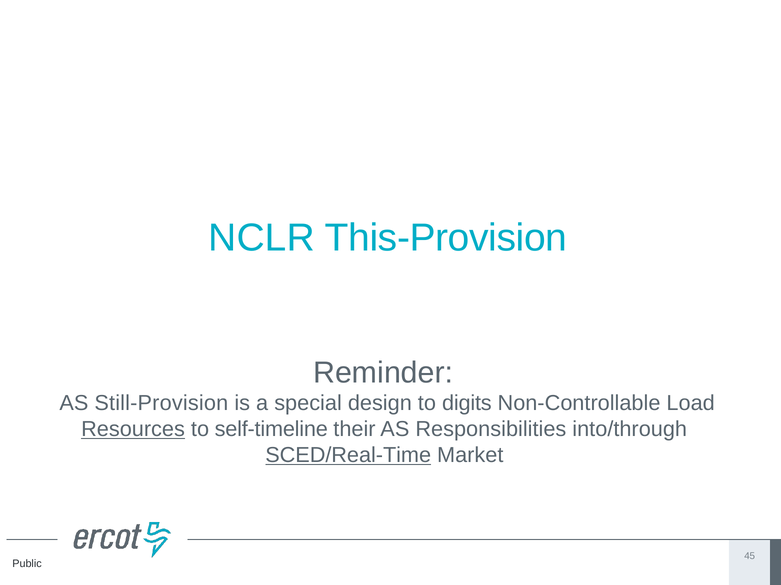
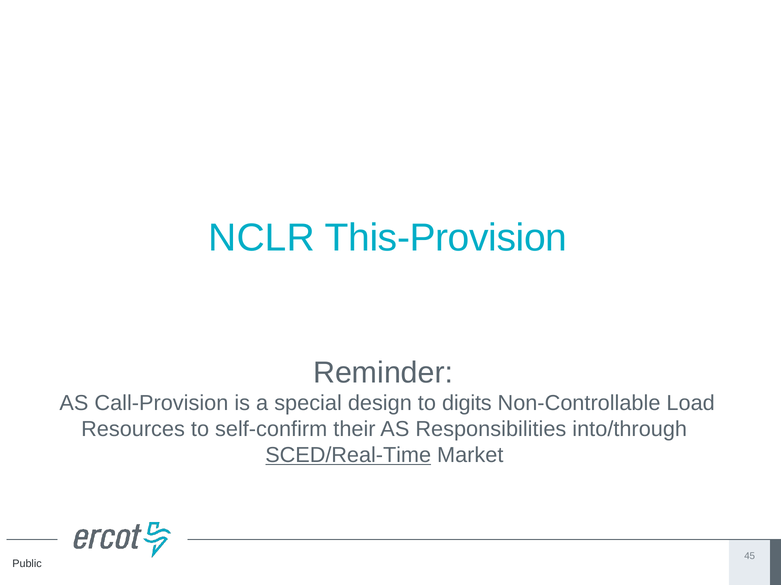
Still-Provision: Still-Provision -> Call-Provision
Resources underline: present -> none
self-timeline: self-timeline -> self-confirm
